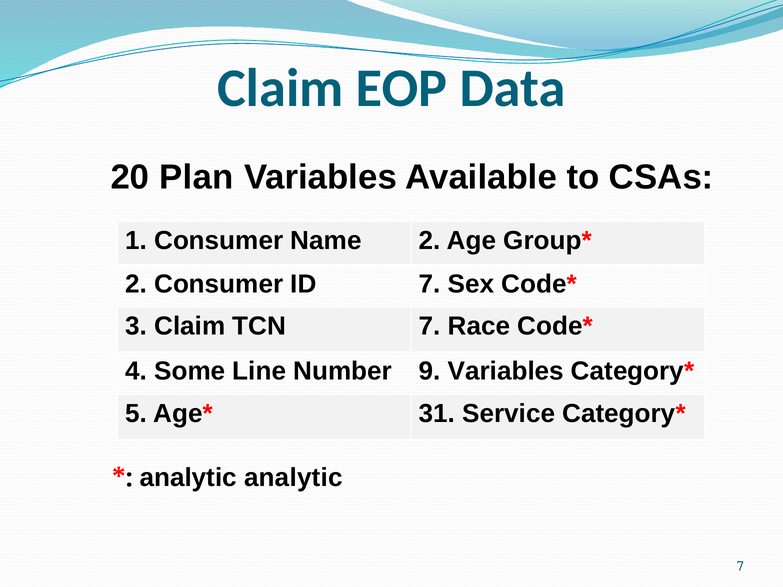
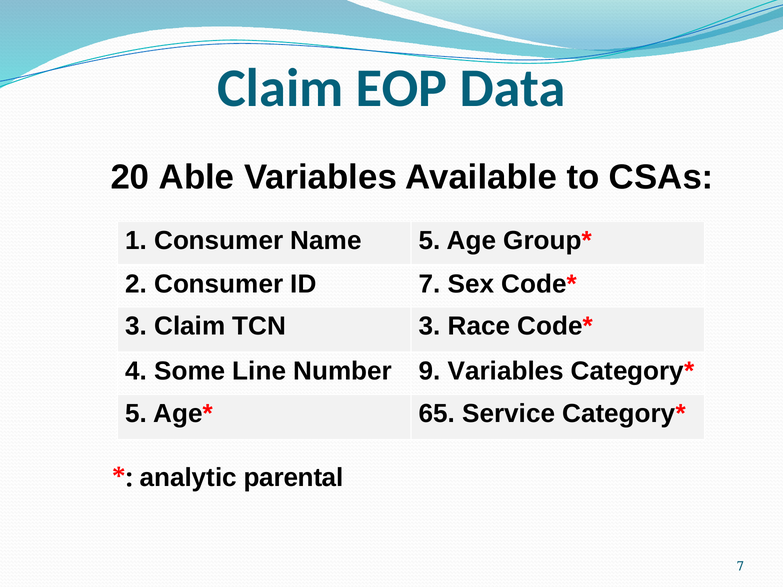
Plan: Plan -> Able
Name 2: 2 -> 5
TCN 7: 7 -> 3
31: 31 -> 65
analytic analytic: analytic -> parental
